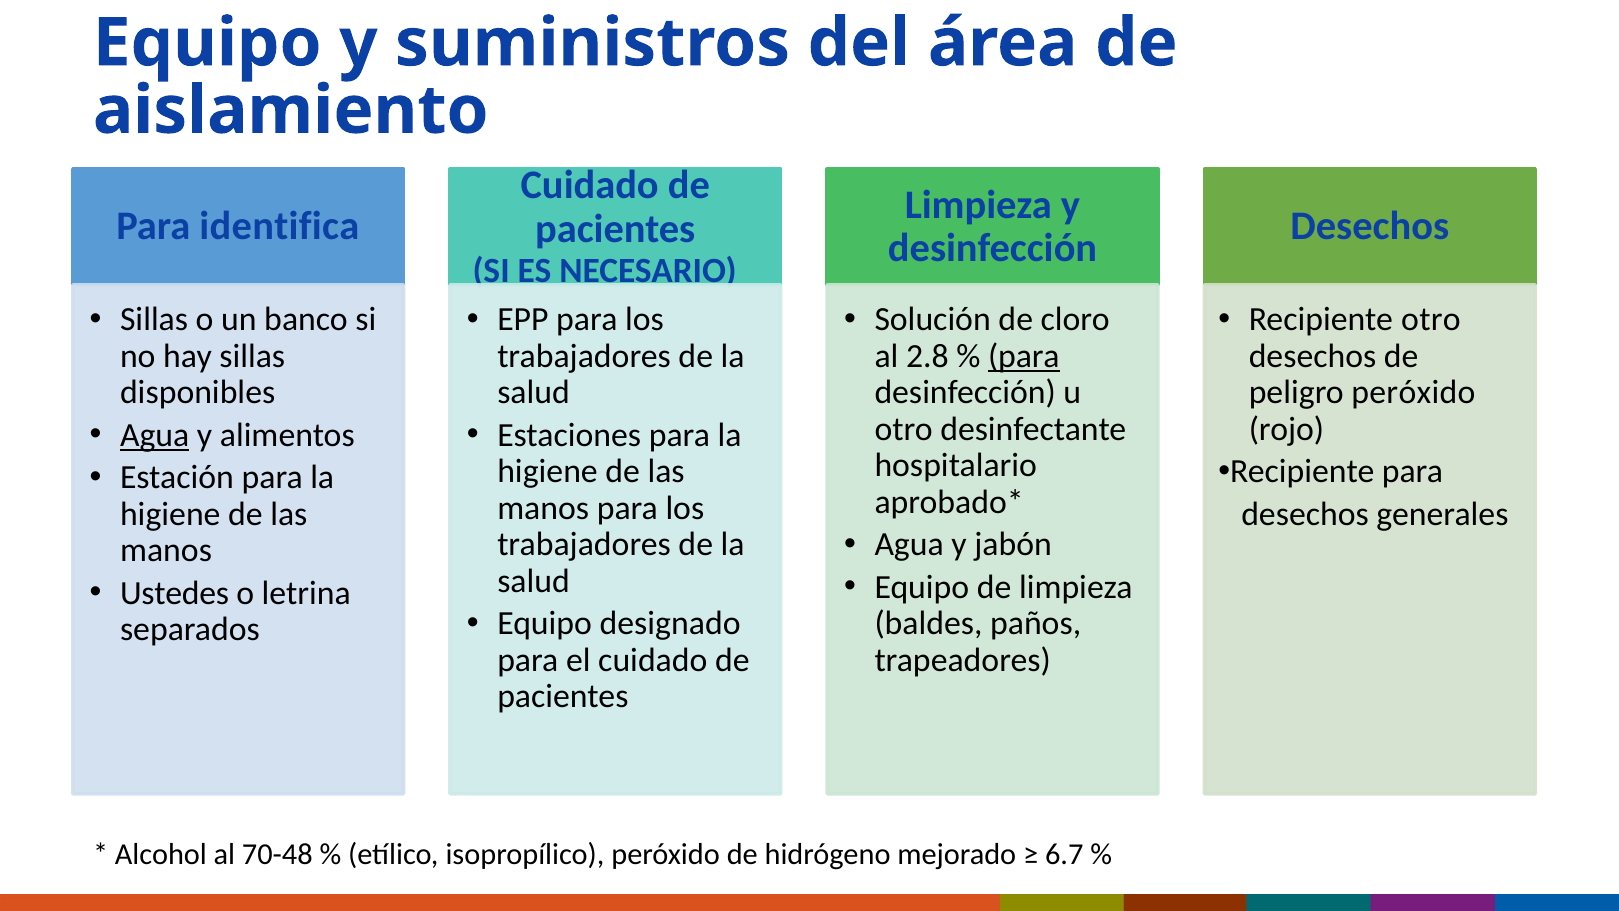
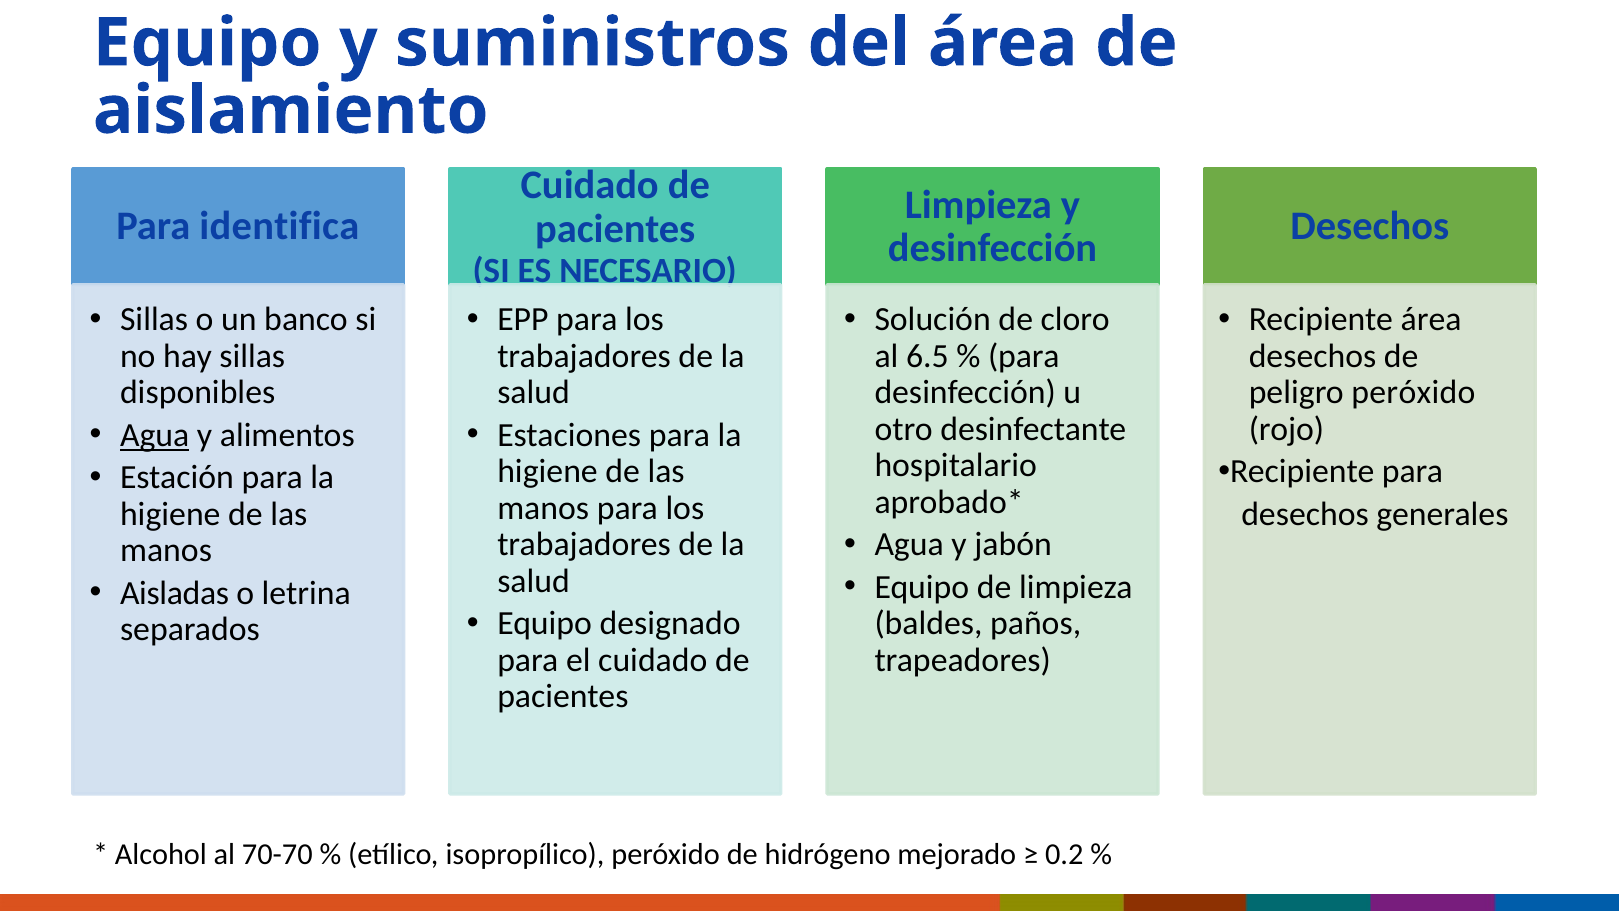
Recipiente otro: otro -> área
2.8: 2.8 -> 6.5
para at (1024, 356) underline: present -> none
Ustedes: Ustedes -> Aisladas
70-48: 70-48 -> 70-70
6.7: 6.7 -> 0.2
